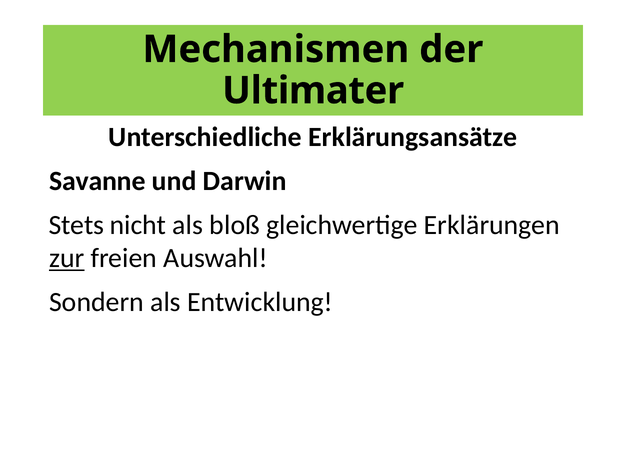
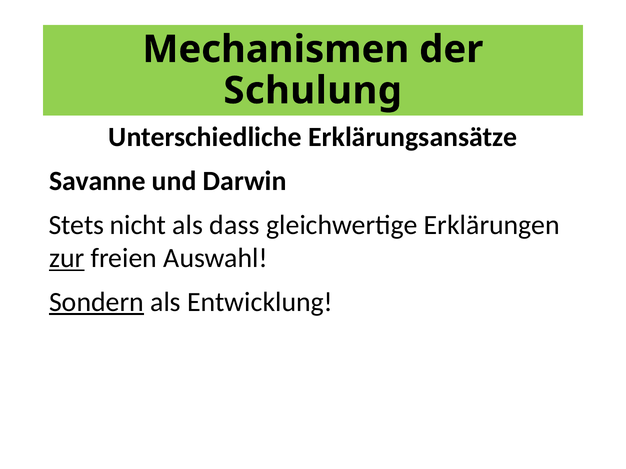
Ultimater: Ultimater -> Schulung
bloß: bloß -> dass
Sondern underline: none -> present
